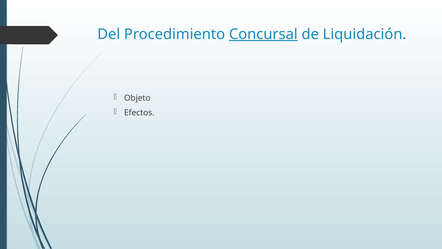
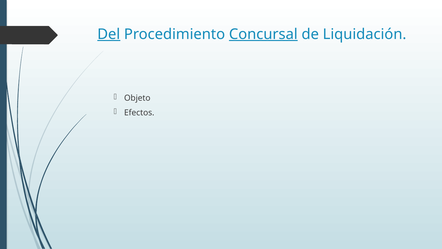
Del underline: none -> present
